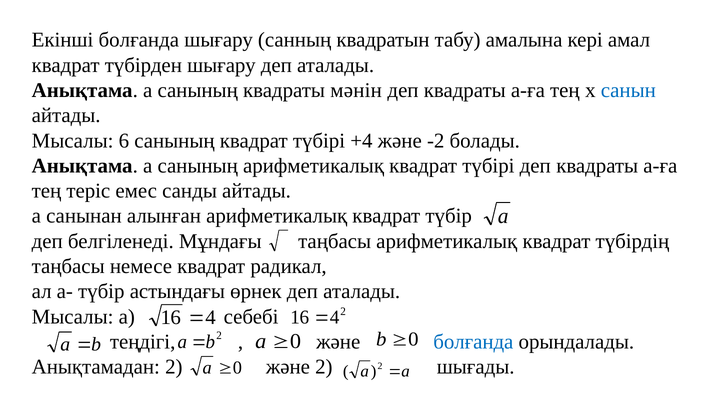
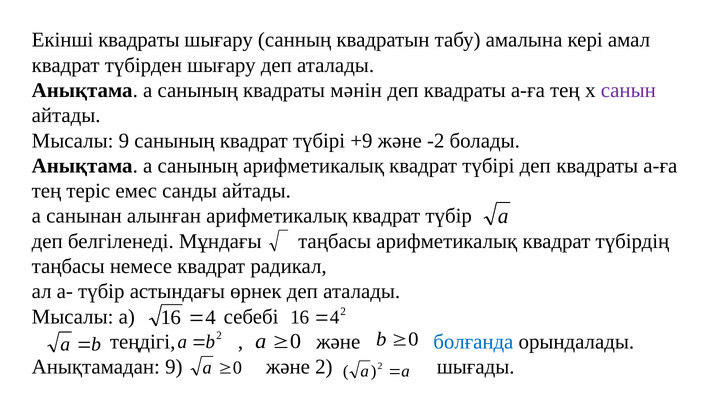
Екінші болғанда: болғанда -> квадраты
санын colour: blue -> purple
Мысалы 6: 6 -> 9
+4: +4 -> +9
Анықтамадан 2: 2 -> 9
